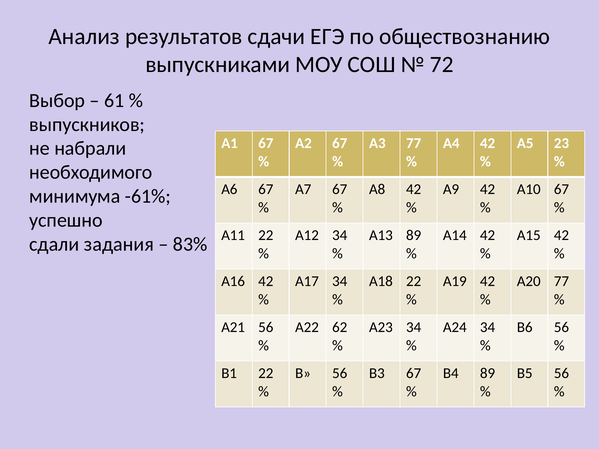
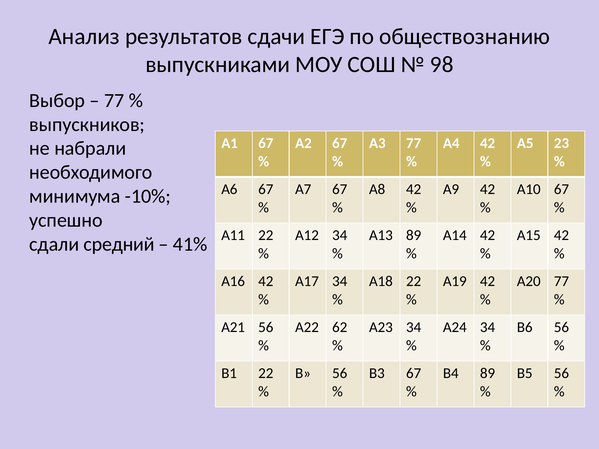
72: 72 -> 98
61 at (114, 101): 61 -> 77
-61%: -61% -> -10%
задания: задания -> средний
83%: 83% -> 41%
